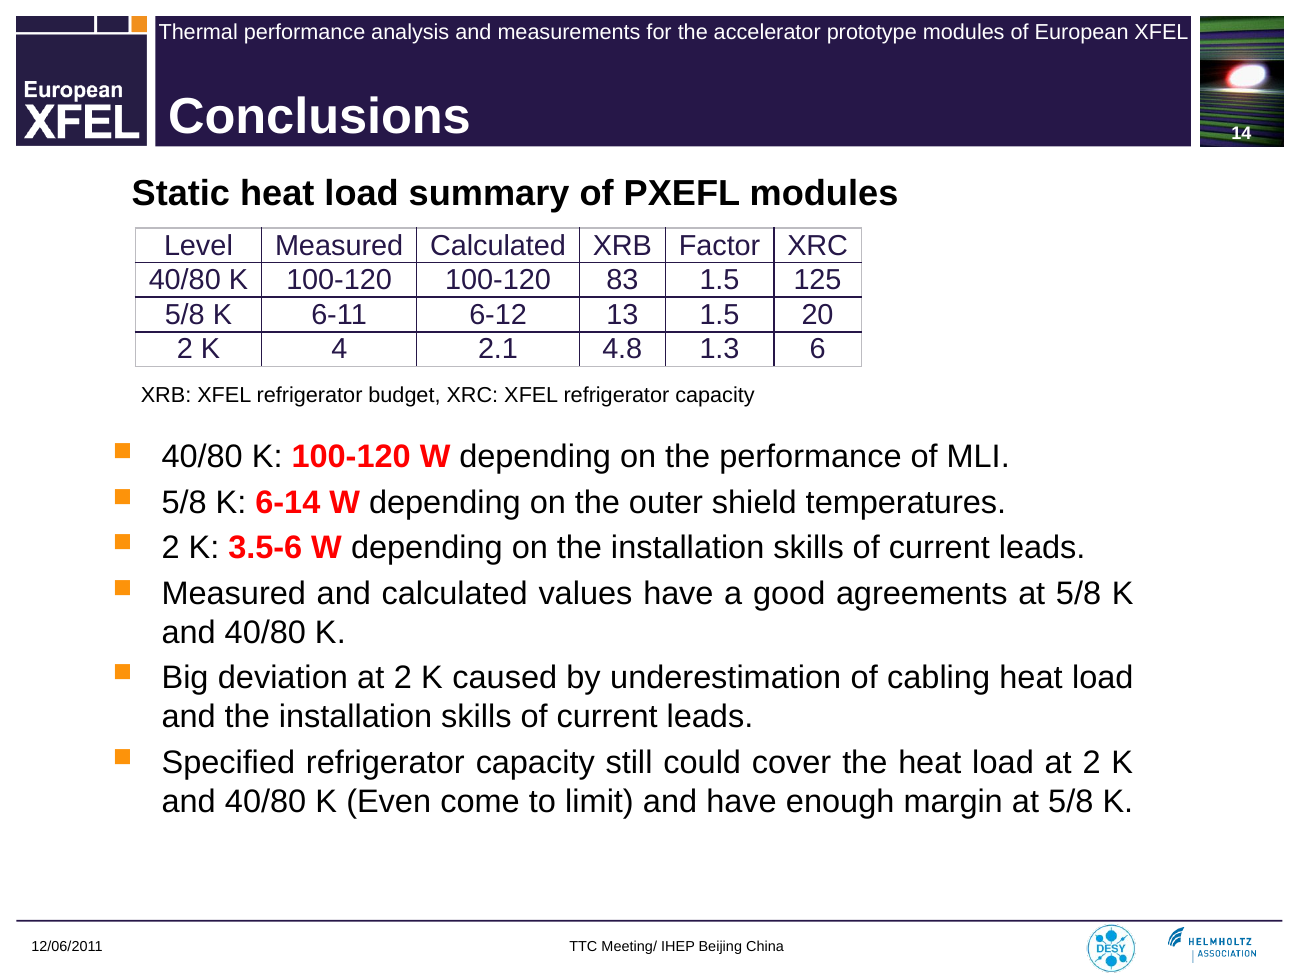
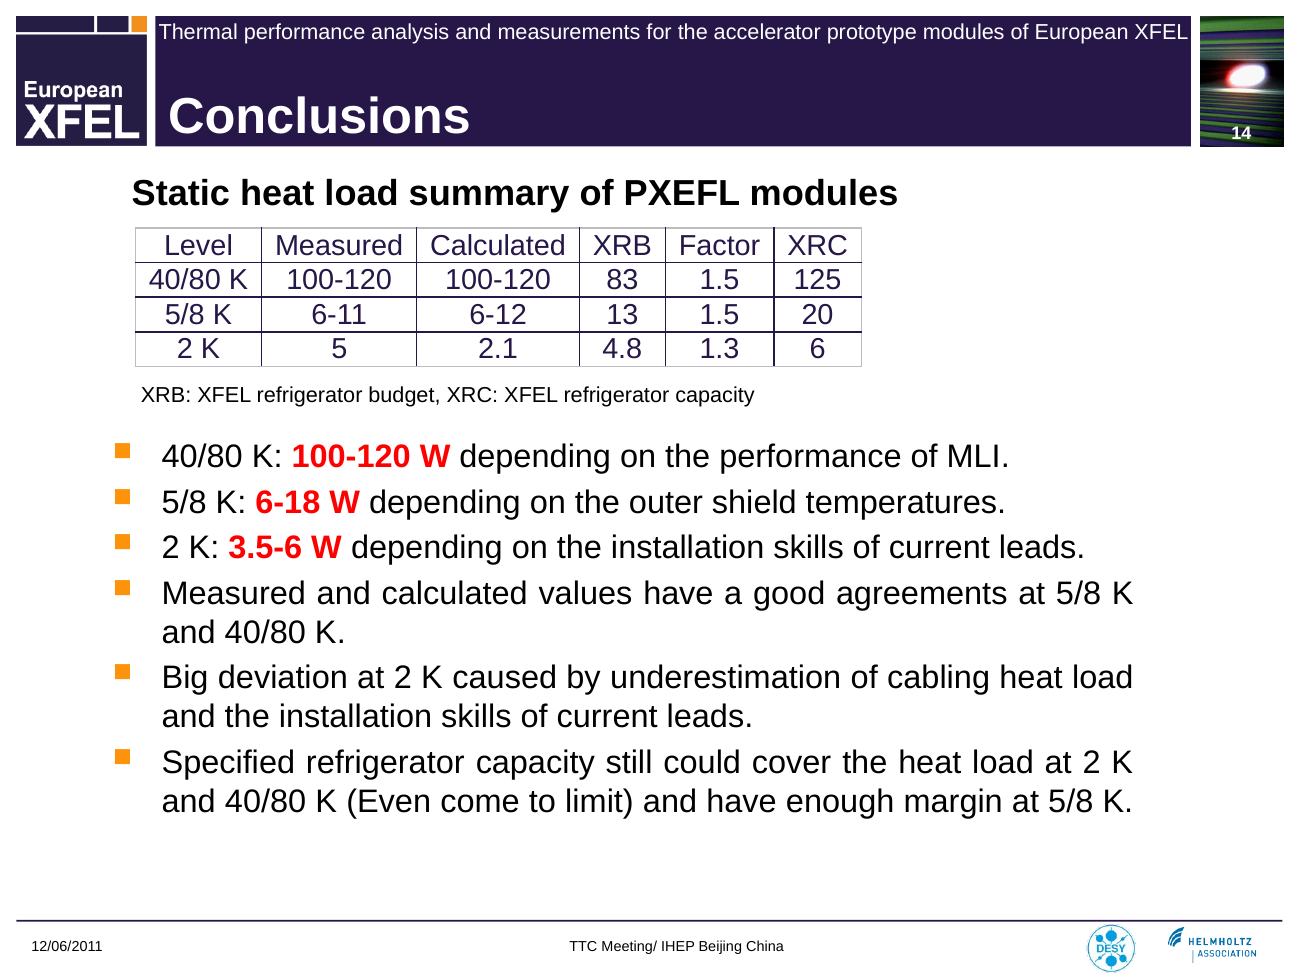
4: 4 -> 5
6-14: 6-14 -> 6-18
